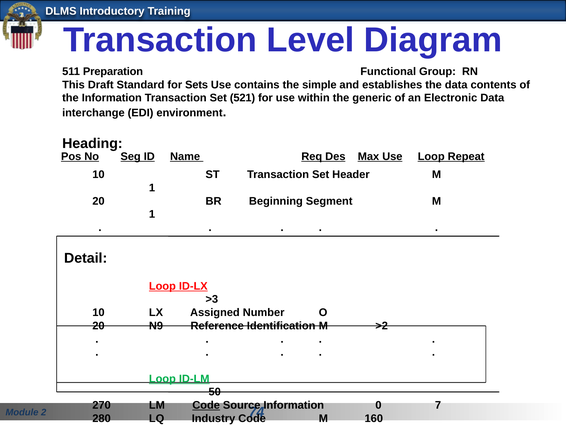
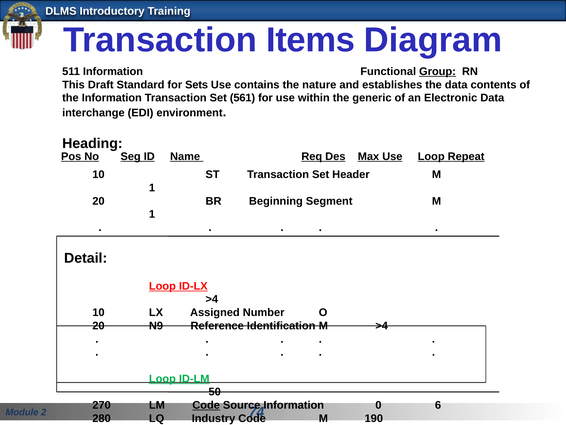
Level: Level -> Items
511 Preparation: Preparation -> Information
Group underline: none -> present
simple: simple -> nature
521: 521 -> 561
>3 at (212, 299): >3 -> >4
M >2: >2 -> >4
7: 7 -> 6
160: 160 -> 190
